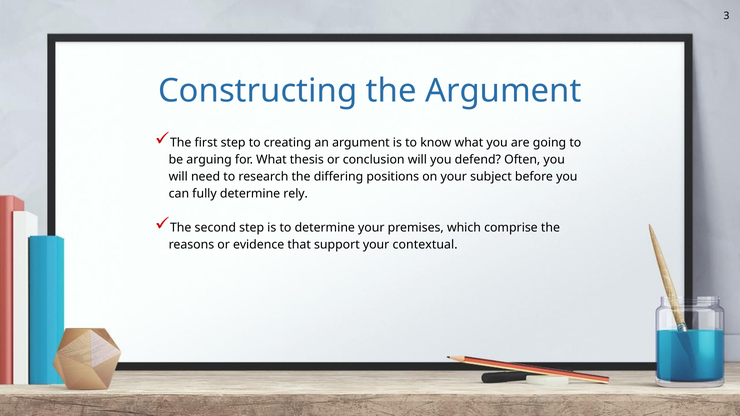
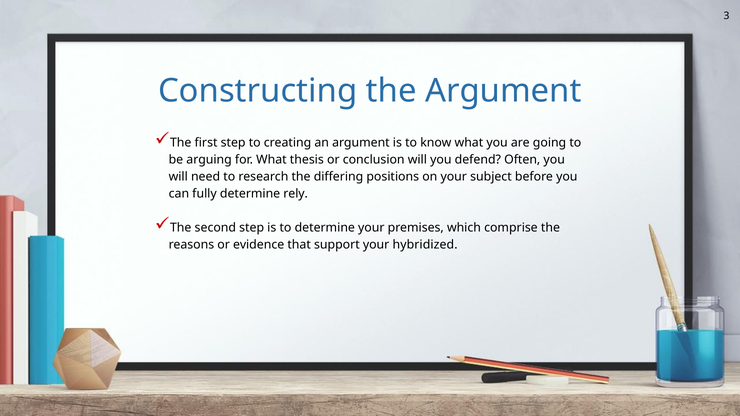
contextual: contextual -> hybridized
